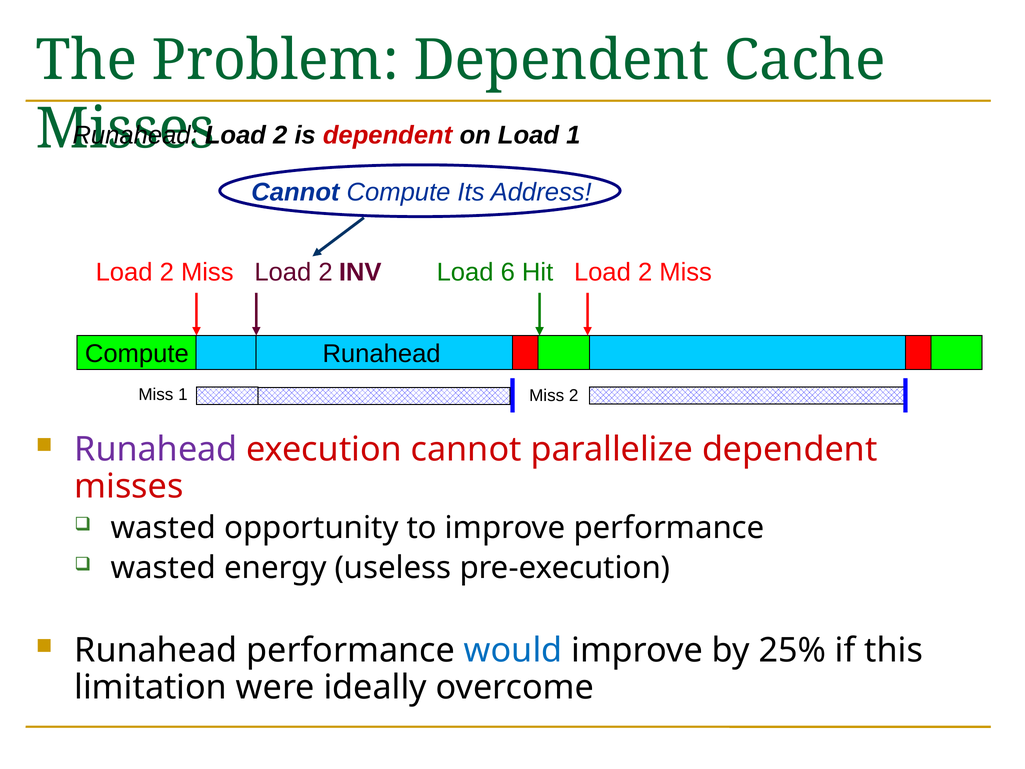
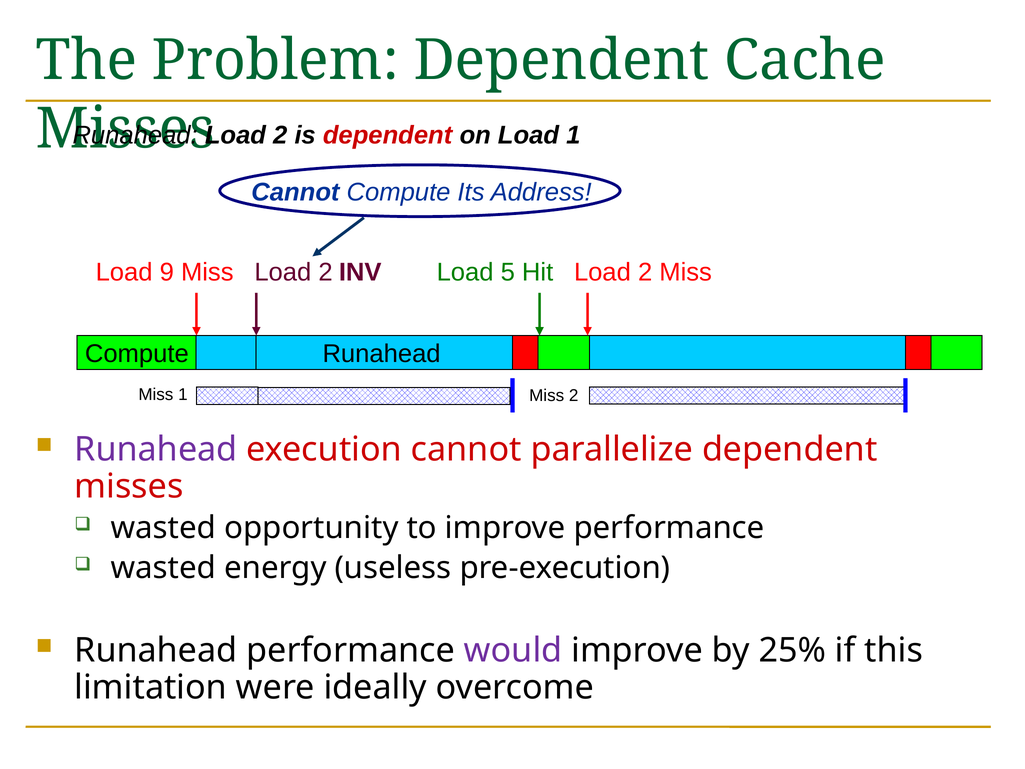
2 at (167, 272): 2 -> 9
6: 6 -> 5
would colour: blue -> purple
